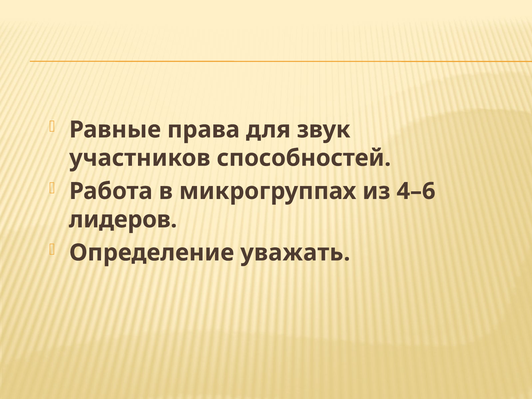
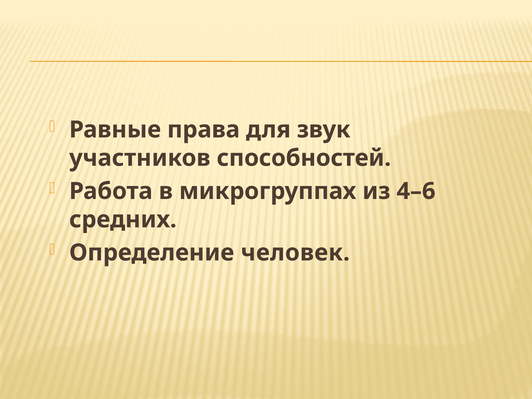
лидеров: лидеров -> средних
уважать: уважать -> человек
